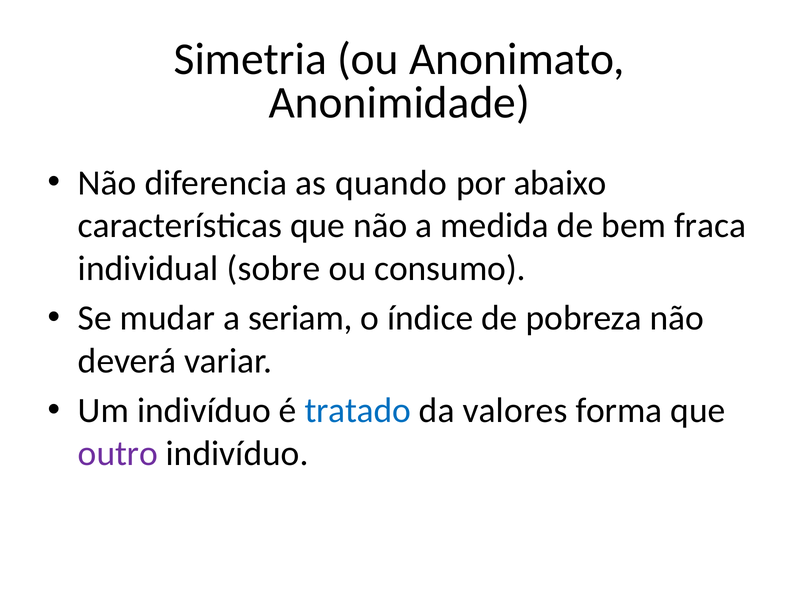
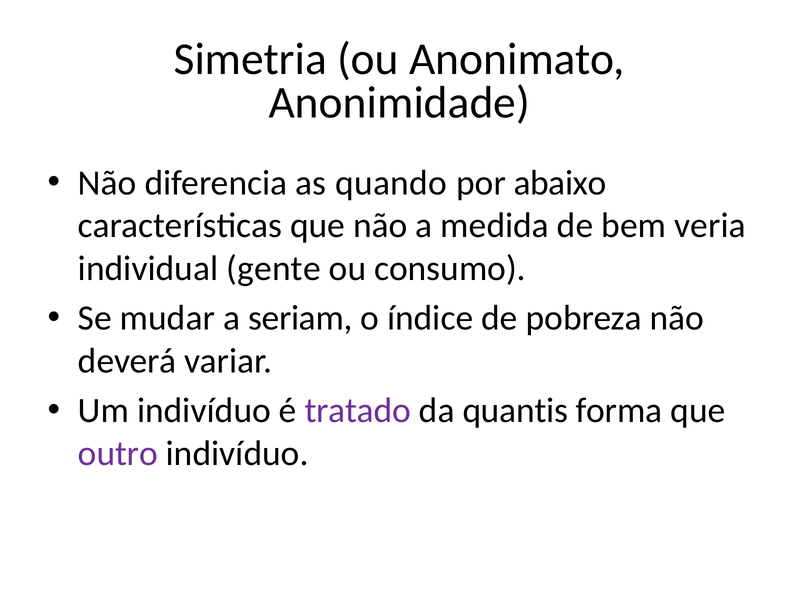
fraca: fraca -> veria
sobre: sobre -> gente
tratado colour: blue -> purple
valores: valores -> quantis
